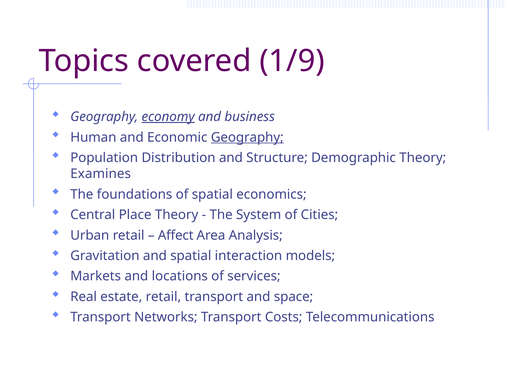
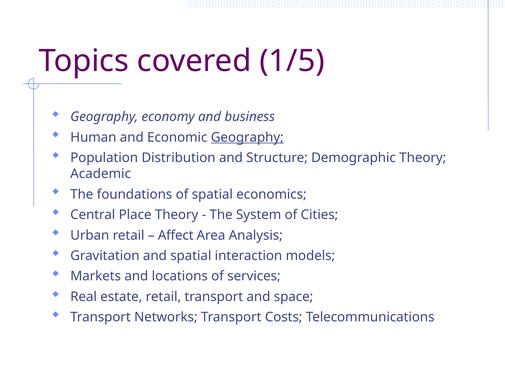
1/9: 1/9 -> 1/5
economy underline: present -> none
Examines: Examines -> Academic
